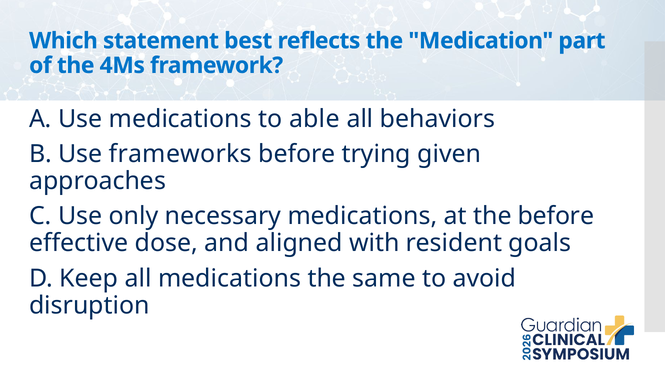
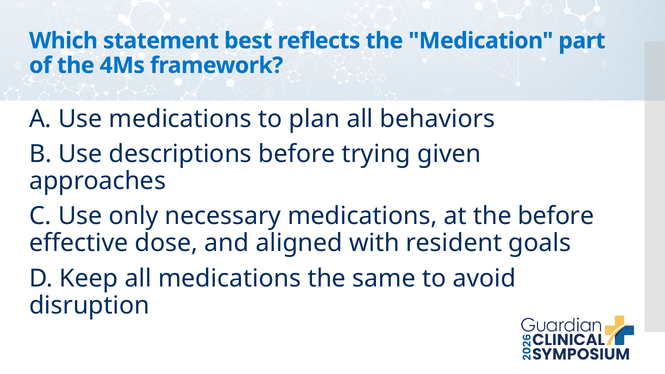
able: able -> plan
frameworks: frameworks -> descriptions
